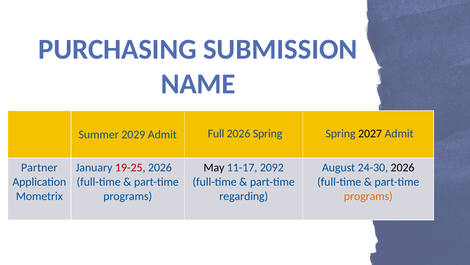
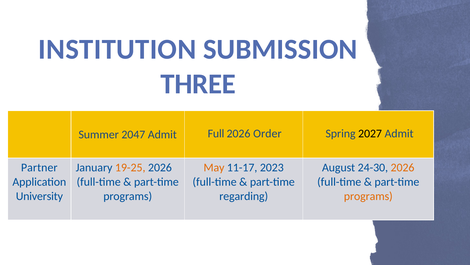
PURCHASING: PURCHASING -> INSTITUTION
NAME: NAME -> THREE
2029: 2029 -> 2047
2026 Spring: Spring -> Order
19-25 colour: red -> orange
May colour: black -> orange
2092: 2092 -> 2023
2026 at (403, 167) colour: black -> orange
Mometrix: Mometrix -> University
